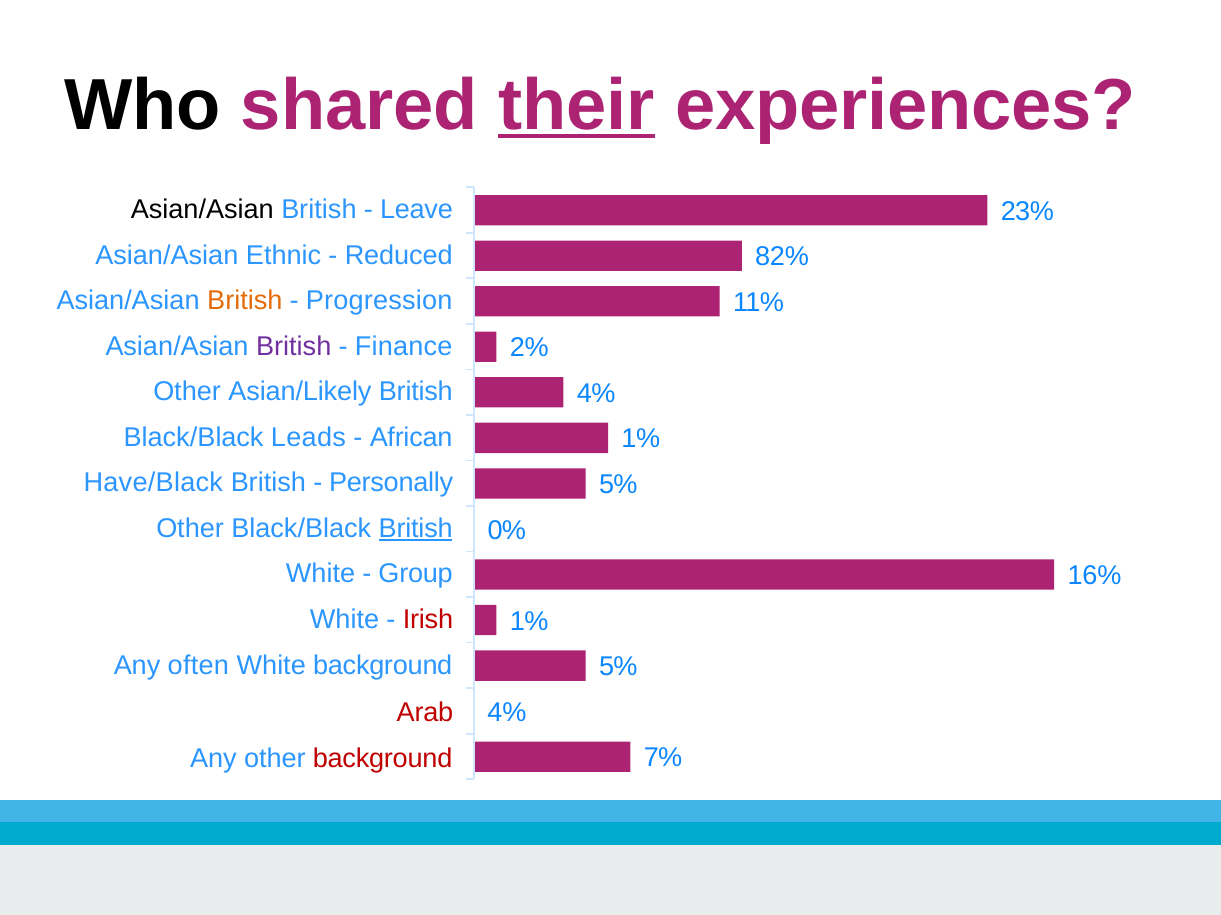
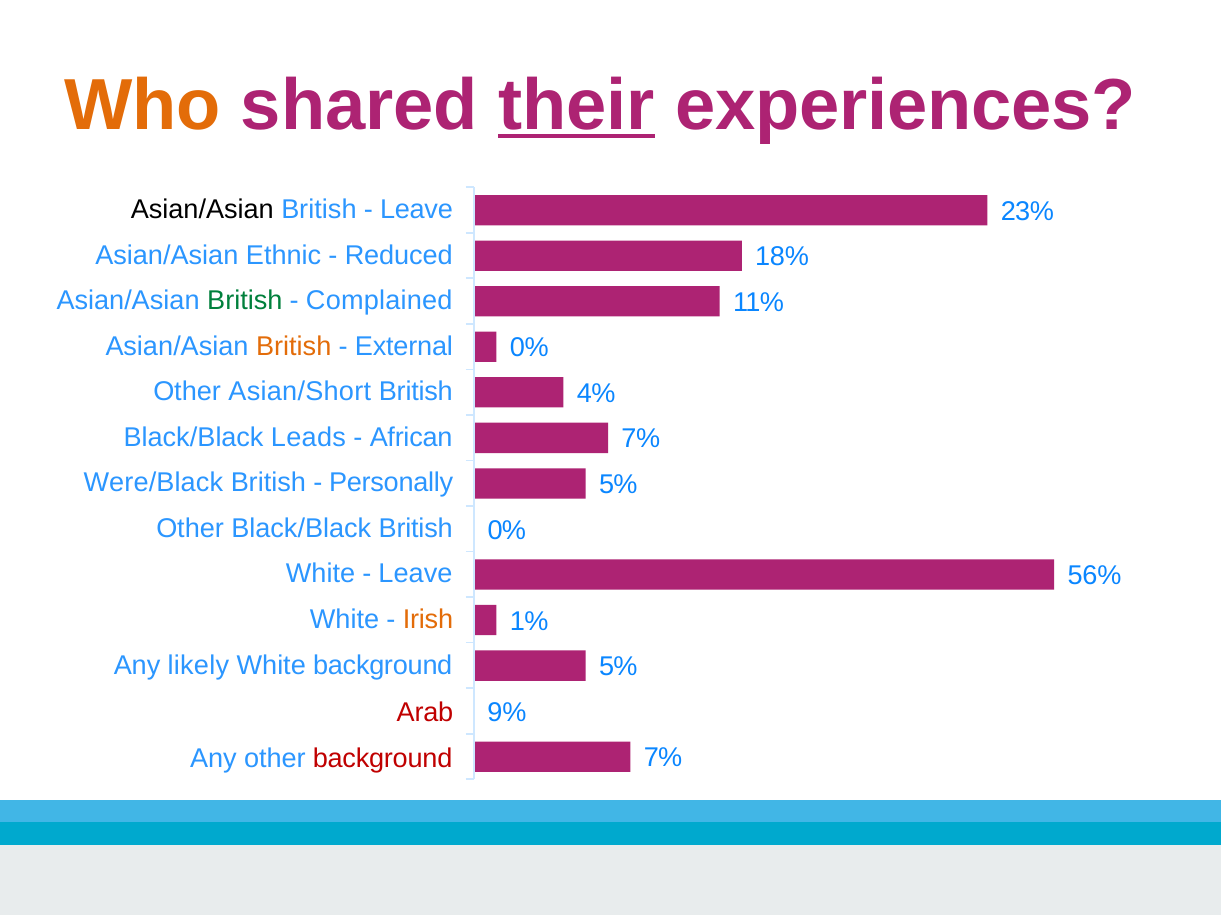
Who colour: black -> orange
82%: 82% -> 18%
British at (245, 301) colour: orange -> green
Progression: Progression -> Complained
British at (294, 347) colour: purple -> orange
Finance: Finance -> External
2% at (529, 348): 2% -> 0%
Asian/Likely: Asian/Likely -> Asian/Short
1% at (641, 439): 1% -> 7%
Have/Black: Have/Black -> Were/Black
British at (416, 529) underline: present -> none
Group at (416, 574): Group -> Leave
16%: 16% -> 56%
Irish colour: red -> orange
often: often -> likely
4% at (507, 713): 4% -> 9%
